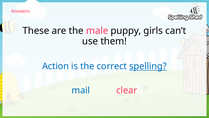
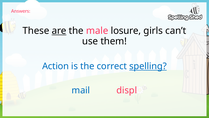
are underline: none -> present
puppy: puppy -> losure
clear: clear -> displ
